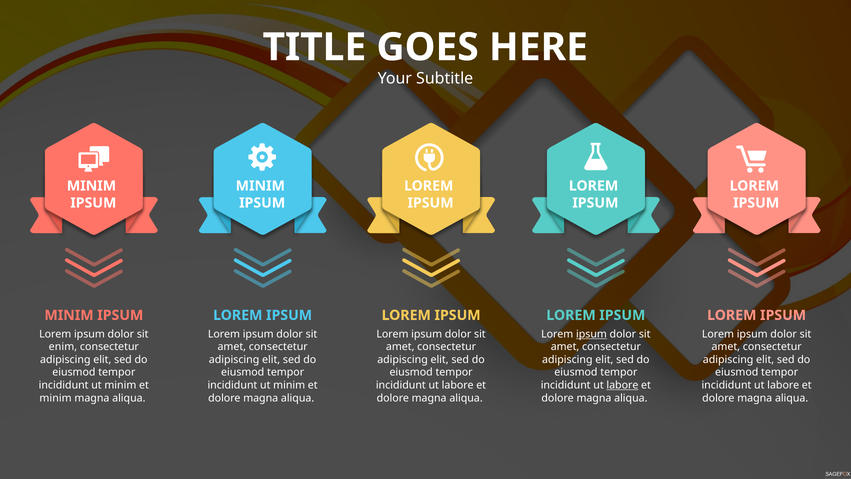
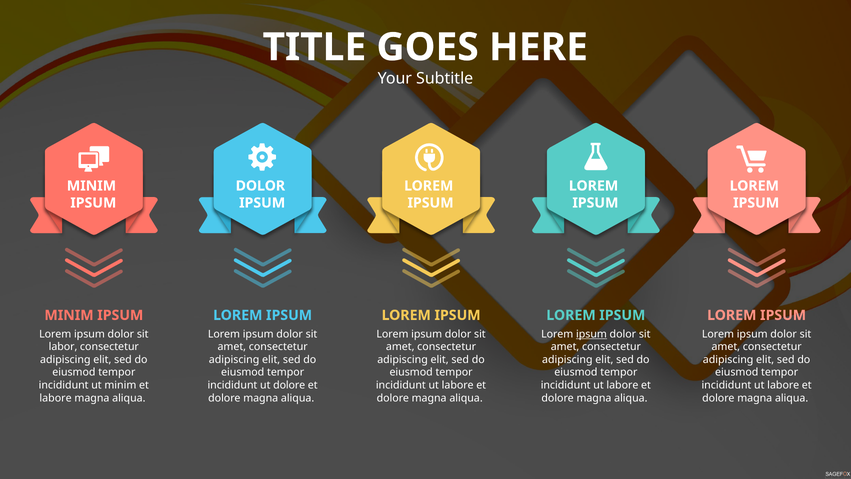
MINIM at (260, 186): MINIM -> DOLOR
enim: enim -> labor
minim at (289, 385): minim -> dolore
labore at (622, 385) underline: present -> none
minim at (56, 398): minim -> labore
